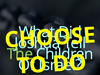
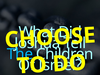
The colour: light green -> light blue
